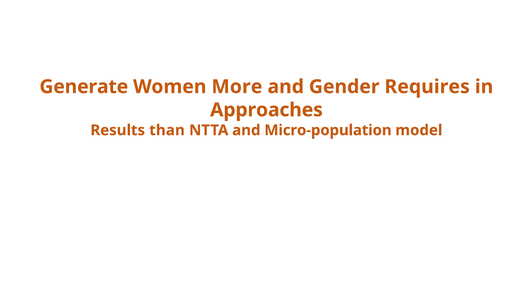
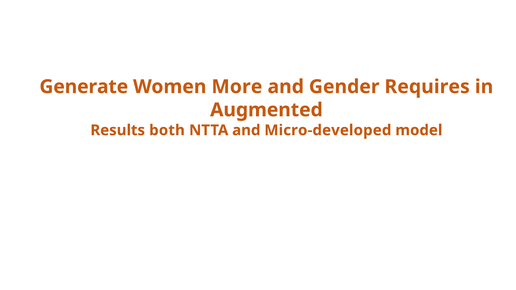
Approaches: Approaches -> Augmented
than: than -> both
Micro-population: Micro-population -> Micro-developed
